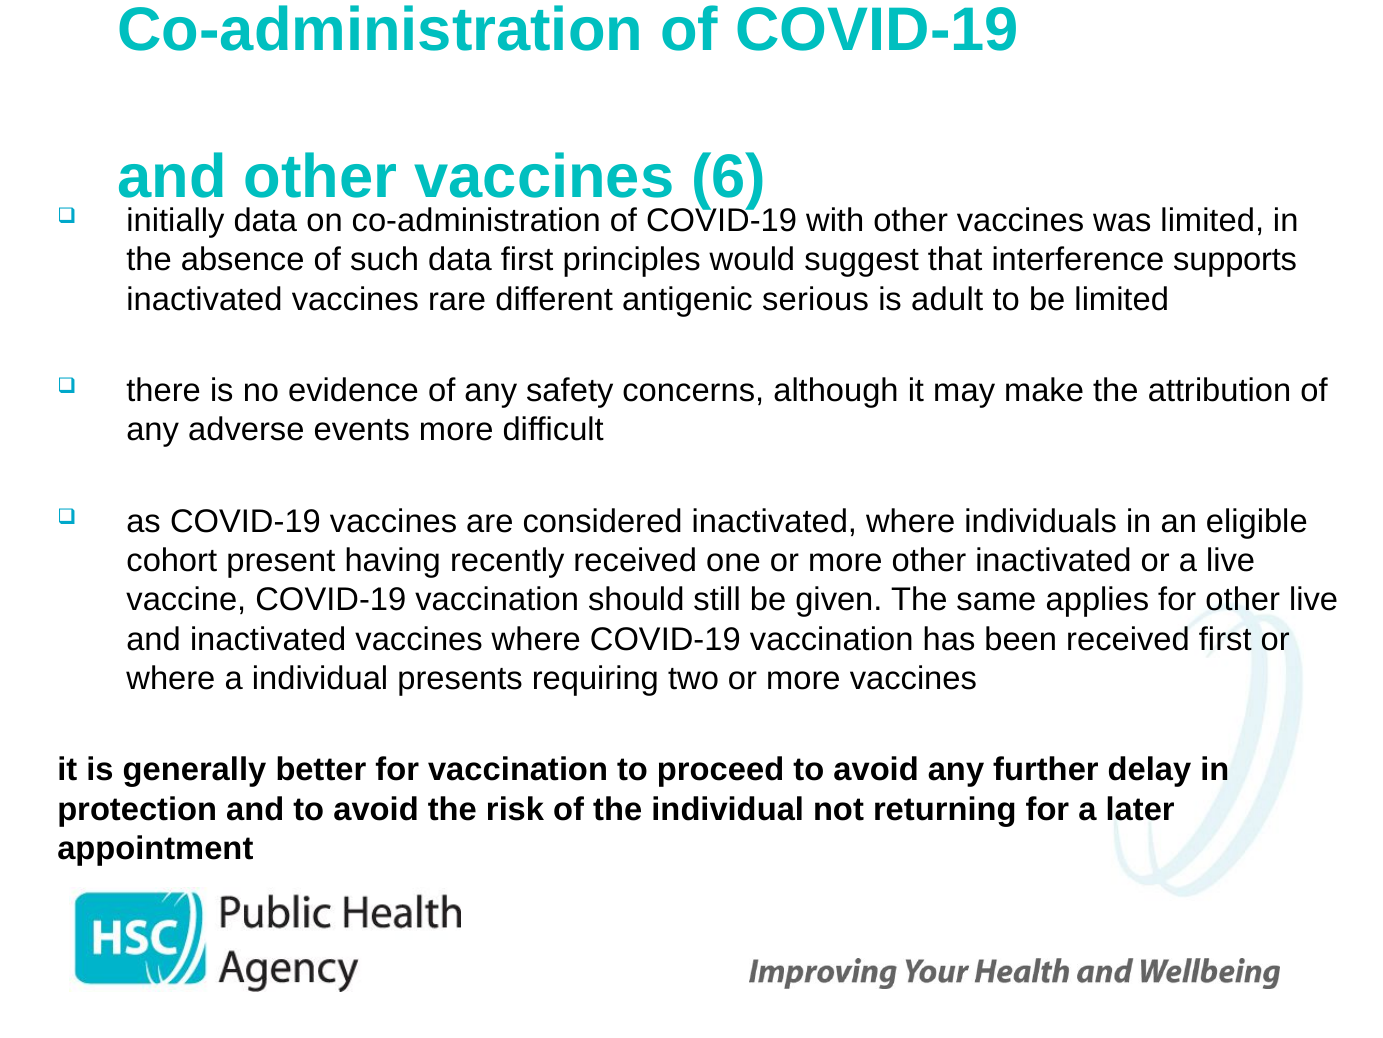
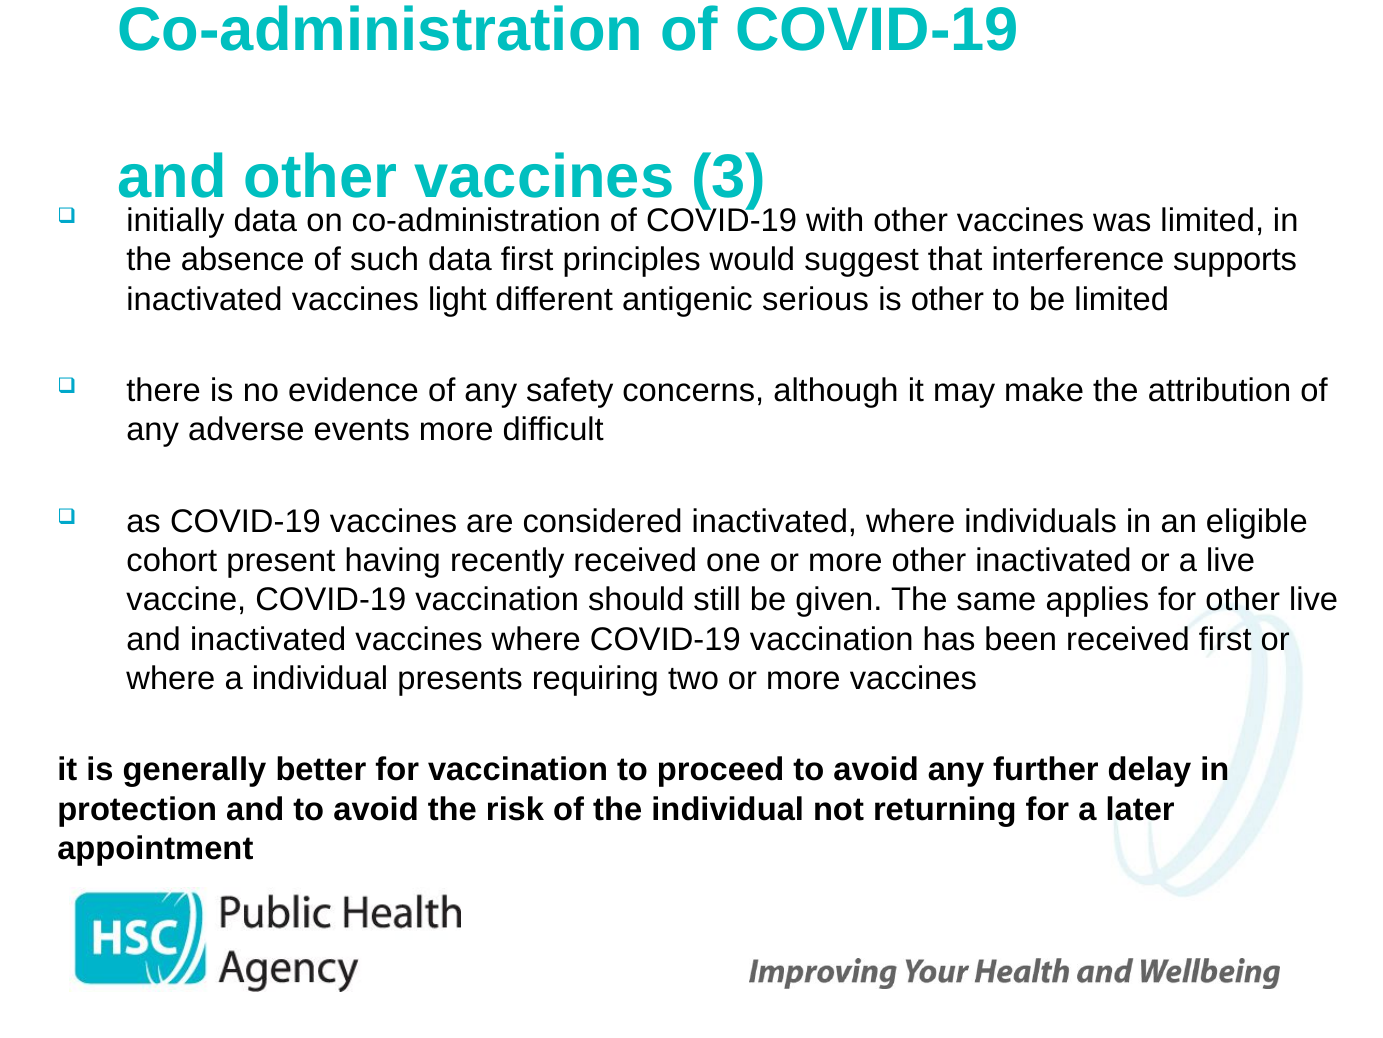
6: 6 -> 3
rare: rare -> light
is adult: adult -> other
